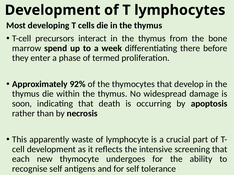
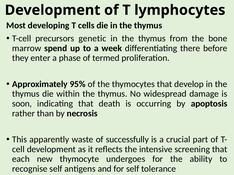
interact: interact -> genetic
92%: 92% -> 95%
lymphocyte: lymphocyte -> successfully
